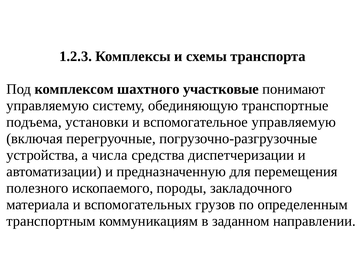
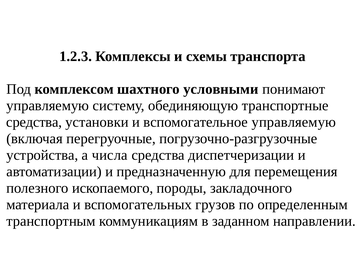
участковые: участковые -> условными
подъема at (34, 122): подъема -> средства
